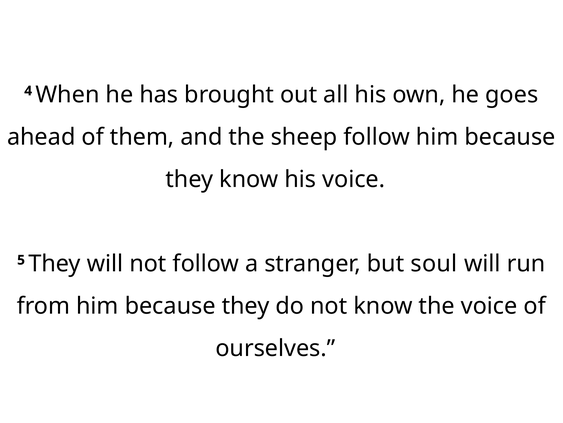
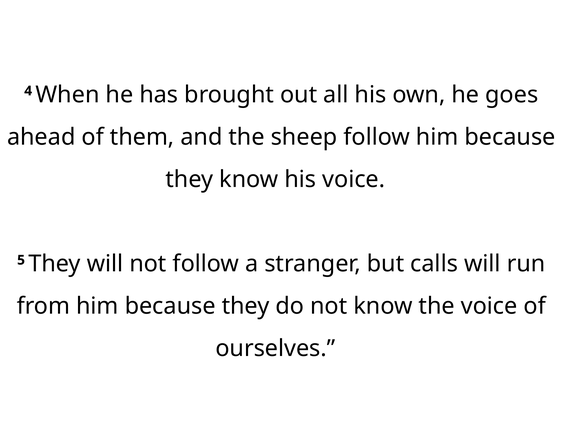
soul: soul -> calls
